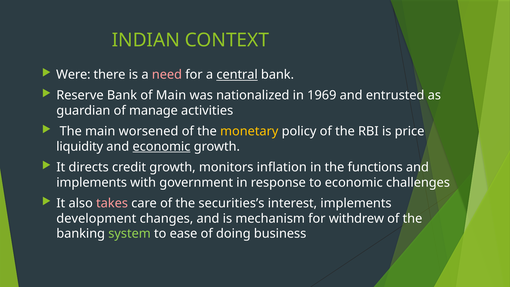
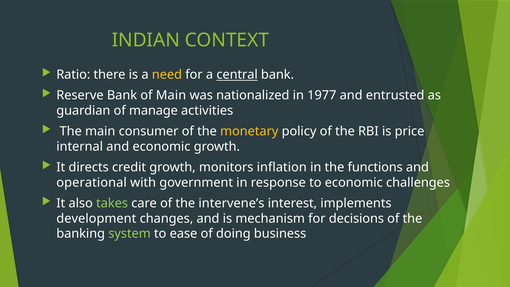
Were: Were -> Ratio
need colour: pink -> yellow
1969: 1969 -> 1977
worsened: worsened -> consumer
liquidity: liquidity -> internal
economic at (161, 147) underline: present -> none
implements at (92, 182): implements -> operational
takes colour: pink -> light green
securities’s: securities’s -> intervene’s
withdrew: withdrew -> decisions
